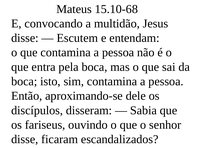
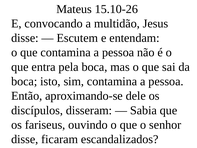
15.10-68: 15.10-68 -> 15.10-26
